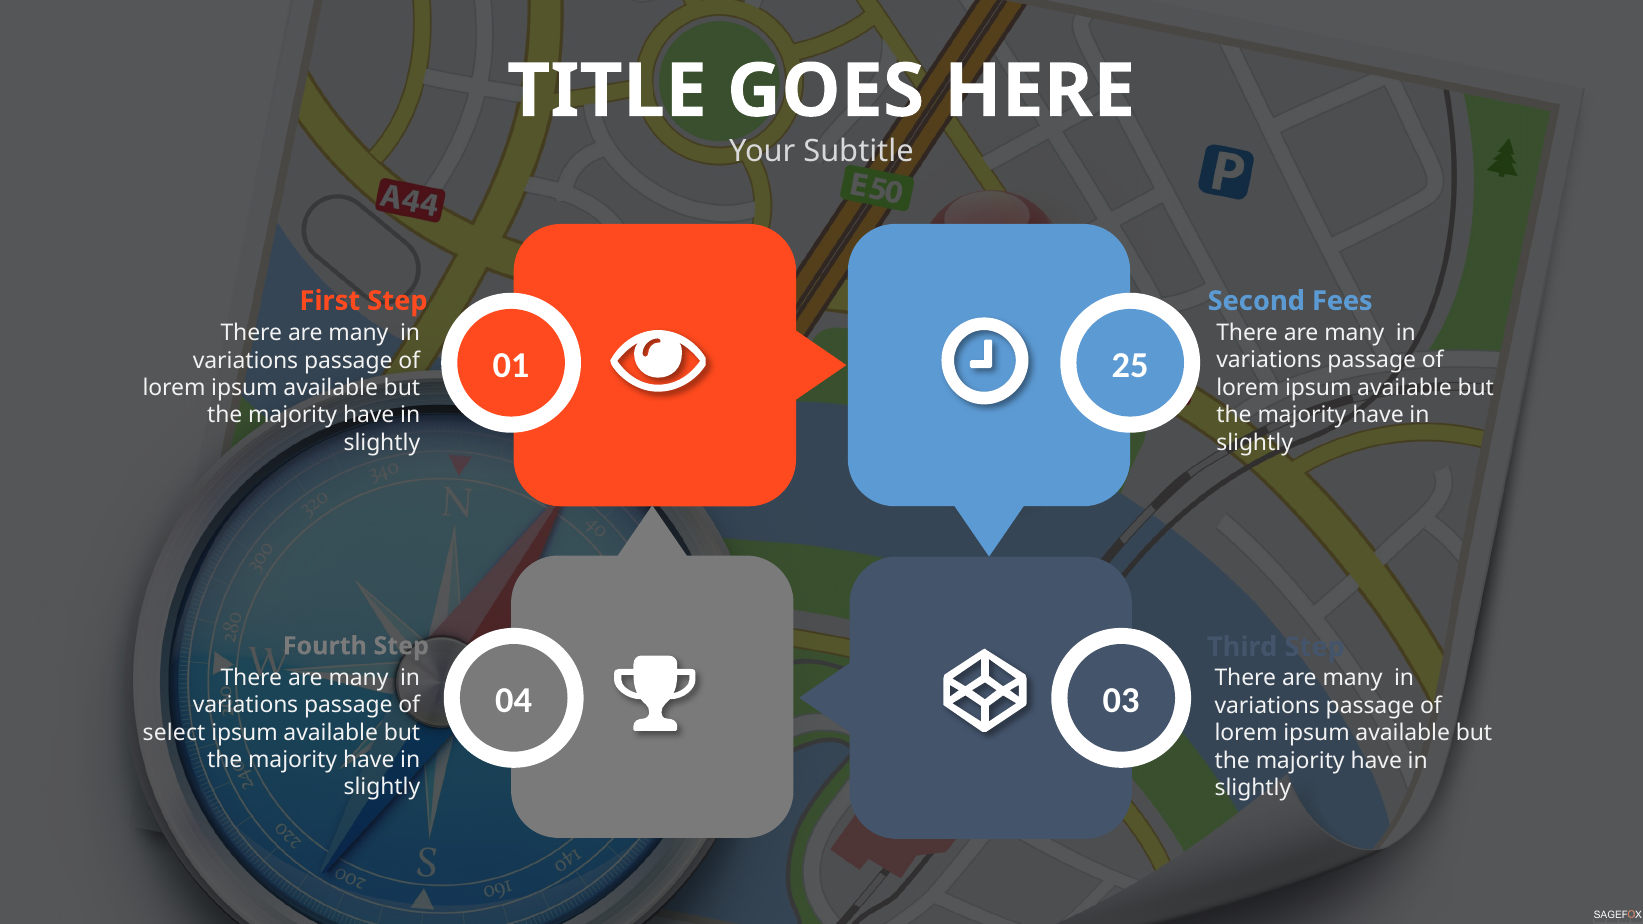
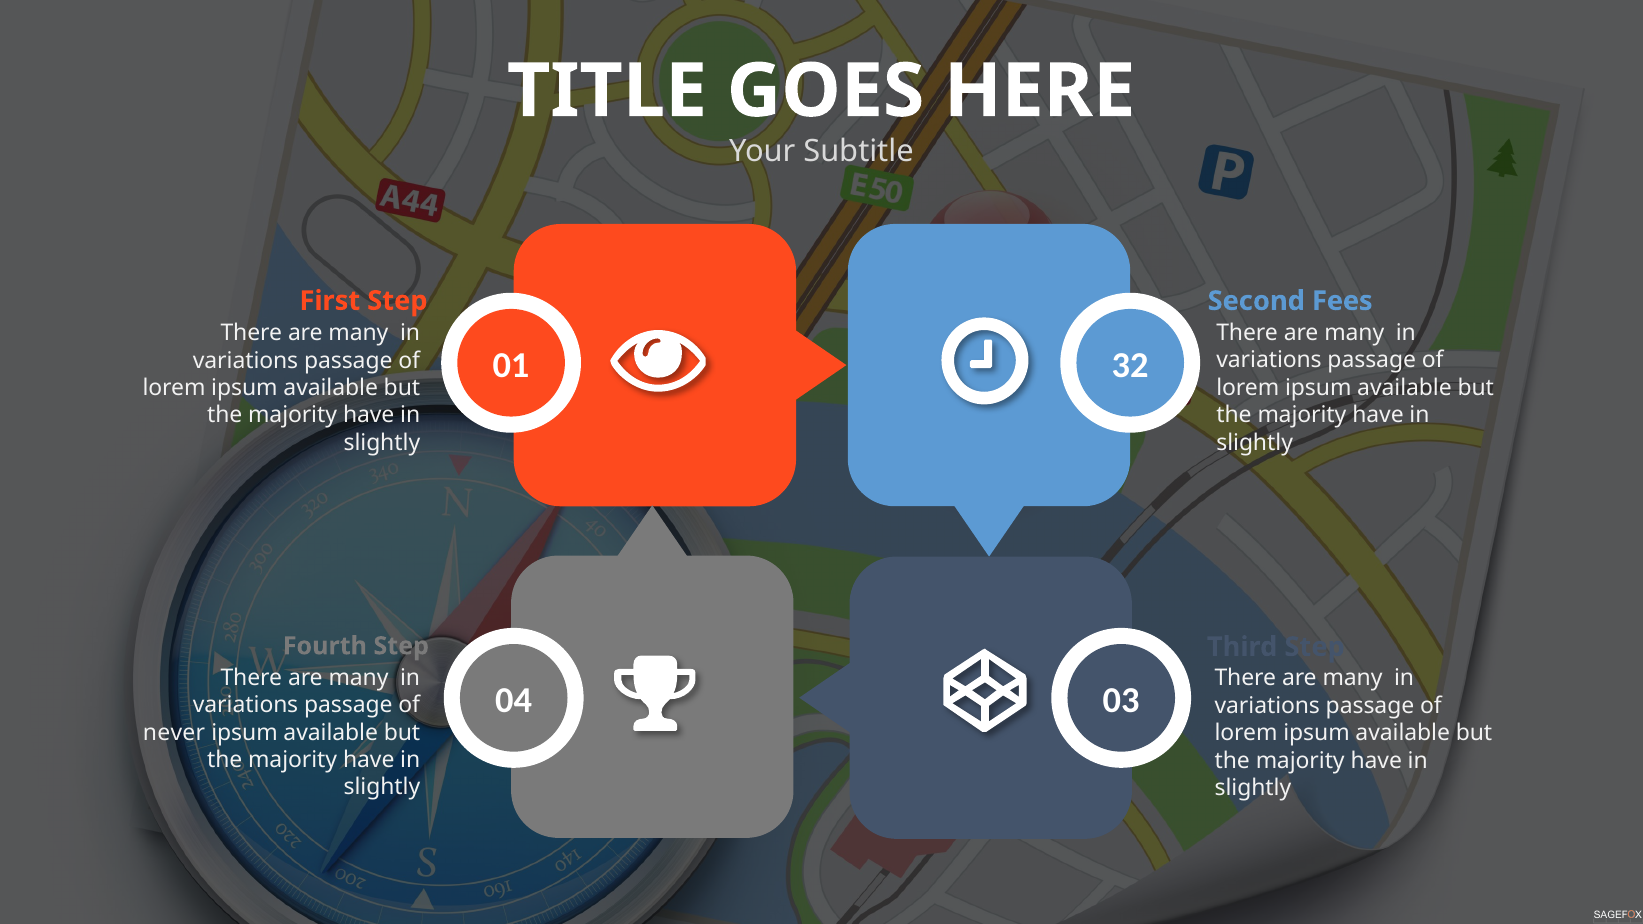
25: 25 -> 32
select: select -> never
